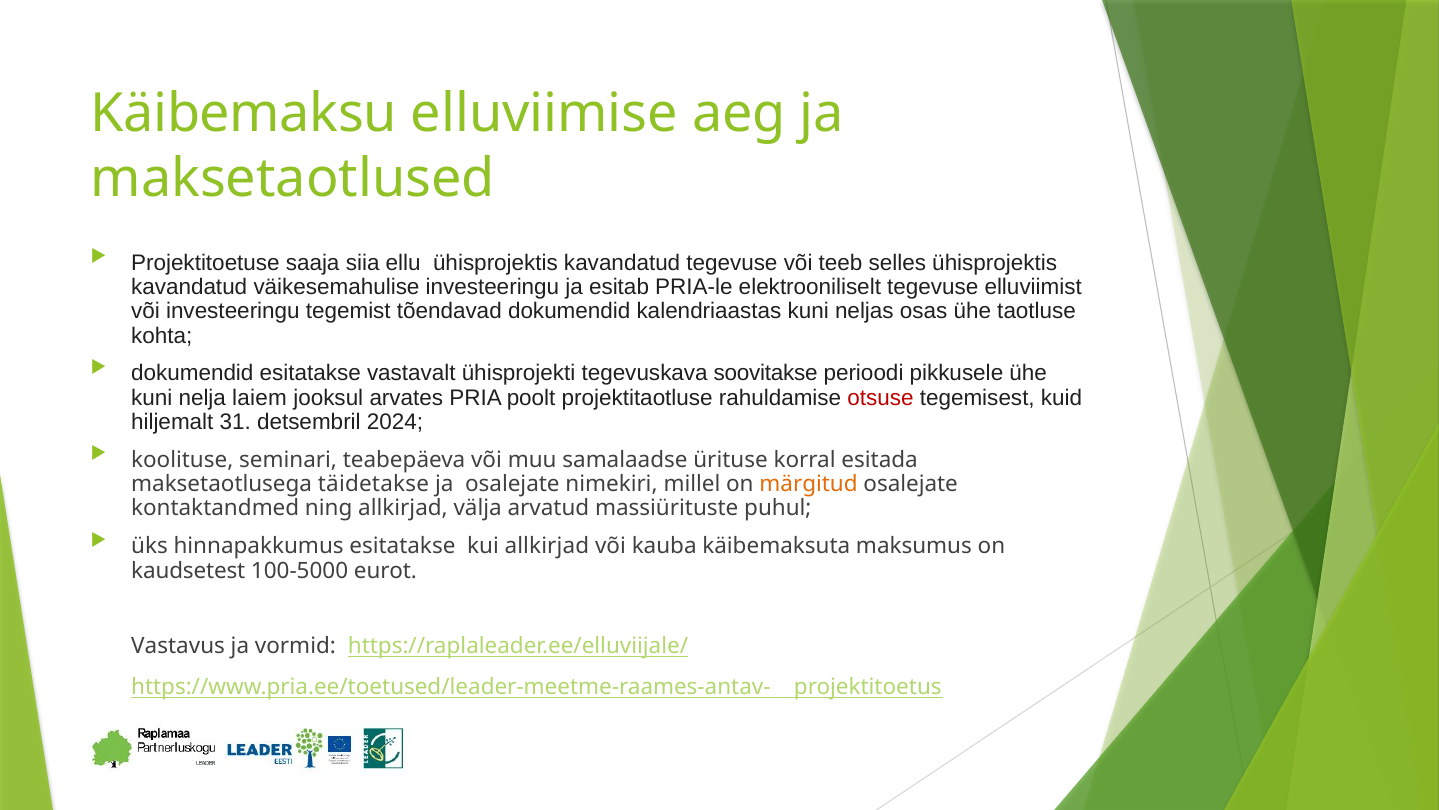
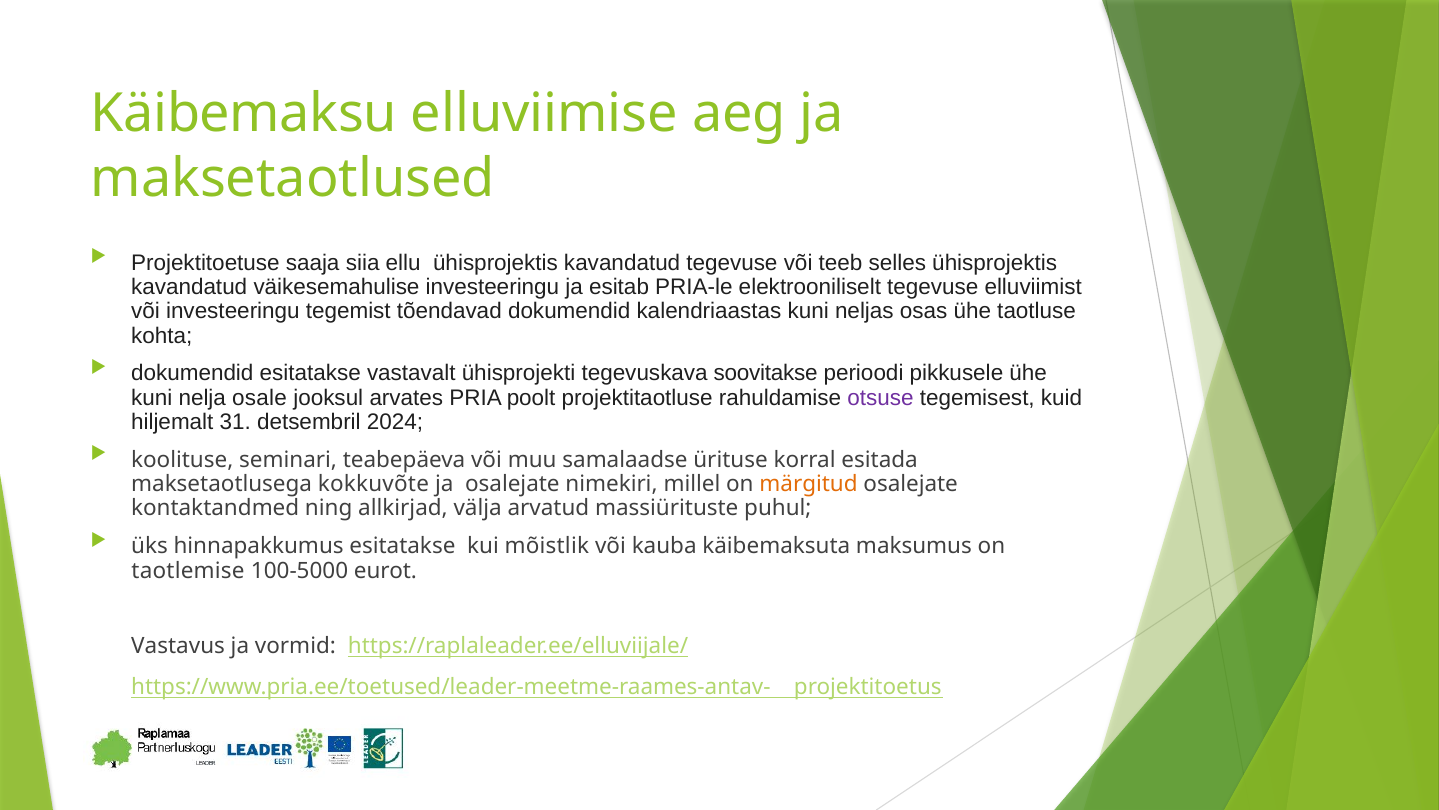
laiem: laiem -> osale
otsuse colour: red -> purple
täidetakse: täidetakse -> kokkuvõte
kui allkirjad: allkirjad -> mõistlik
kaudsetest: kaudsetest -> taotlemise
